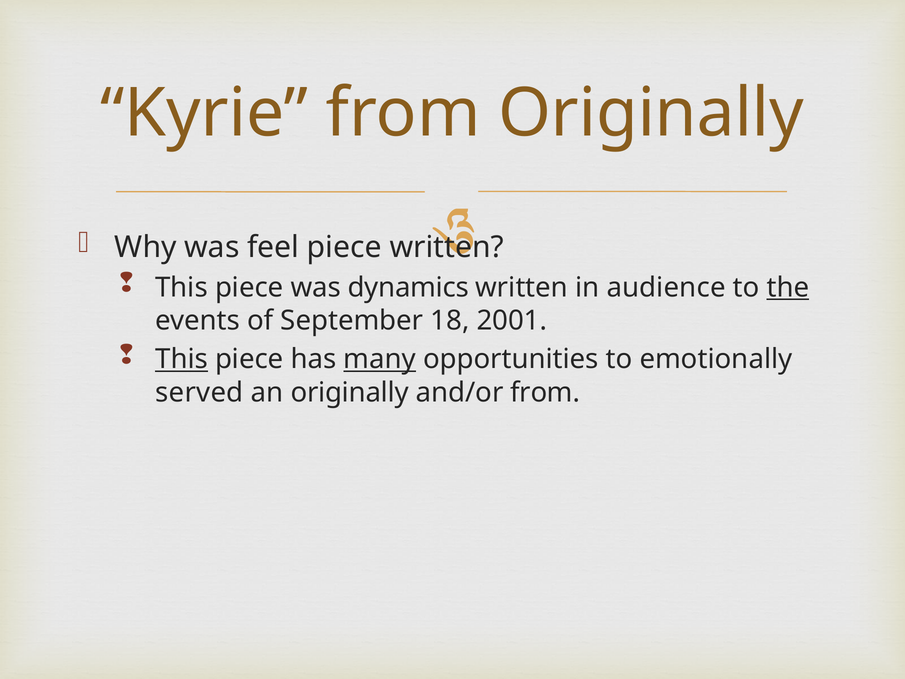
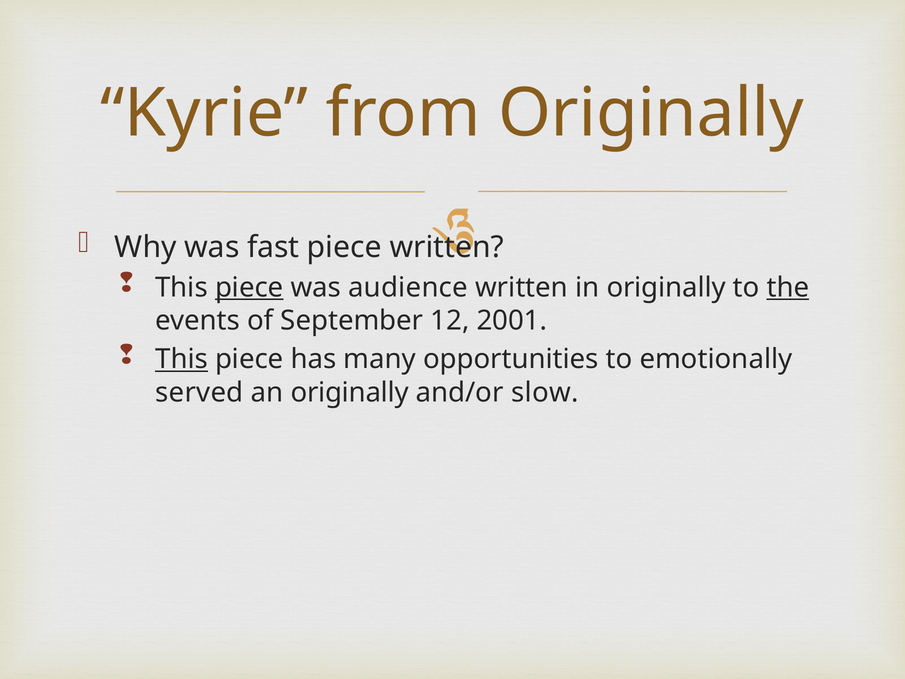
feel: feel -> fast
piece at (249, 287) underline: none -> present
dynamics: dynamics -> audience
in audience: audience -> originally
18: 18 -> 12
many underline: present -> none
and/or from: from -> slow
